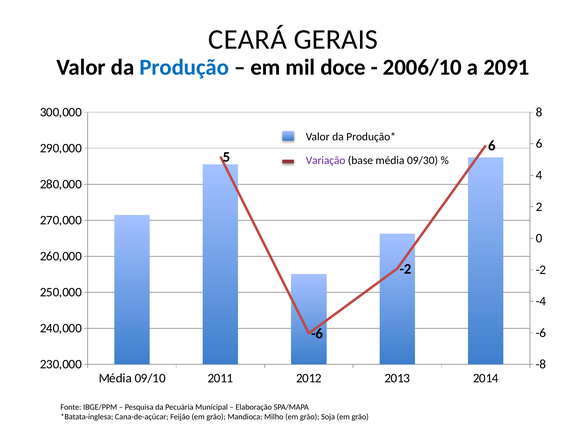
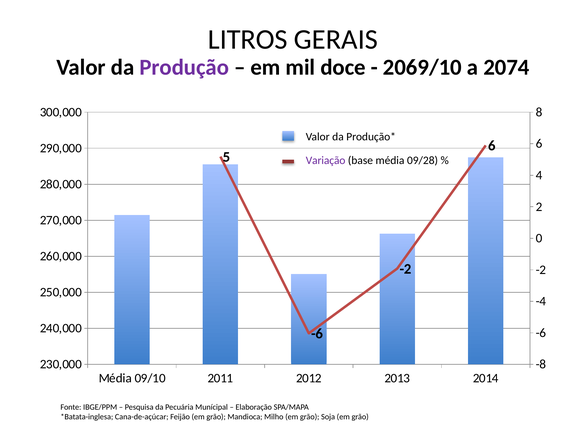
CEARÁ: CEARÁ -> LITROS
Produção colour: blue -> purple
2006/10: 2006/10 -> 2069/10
2091: 2091 -> 2074
09/30: 09/30 -> 09/28
